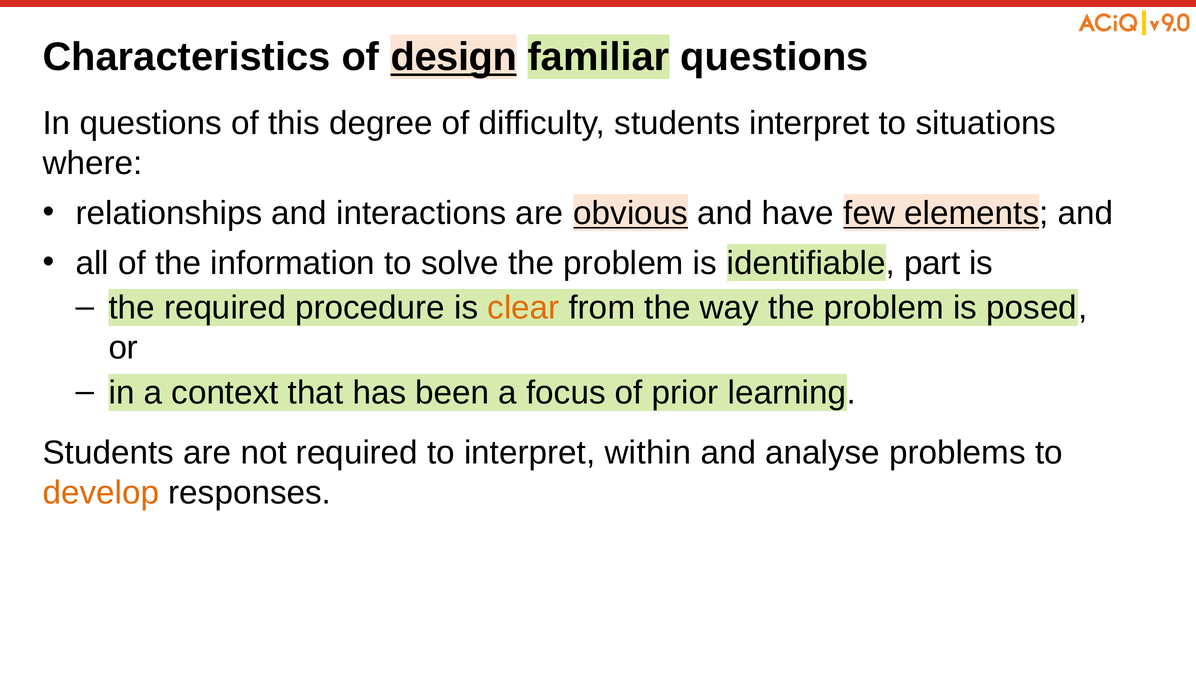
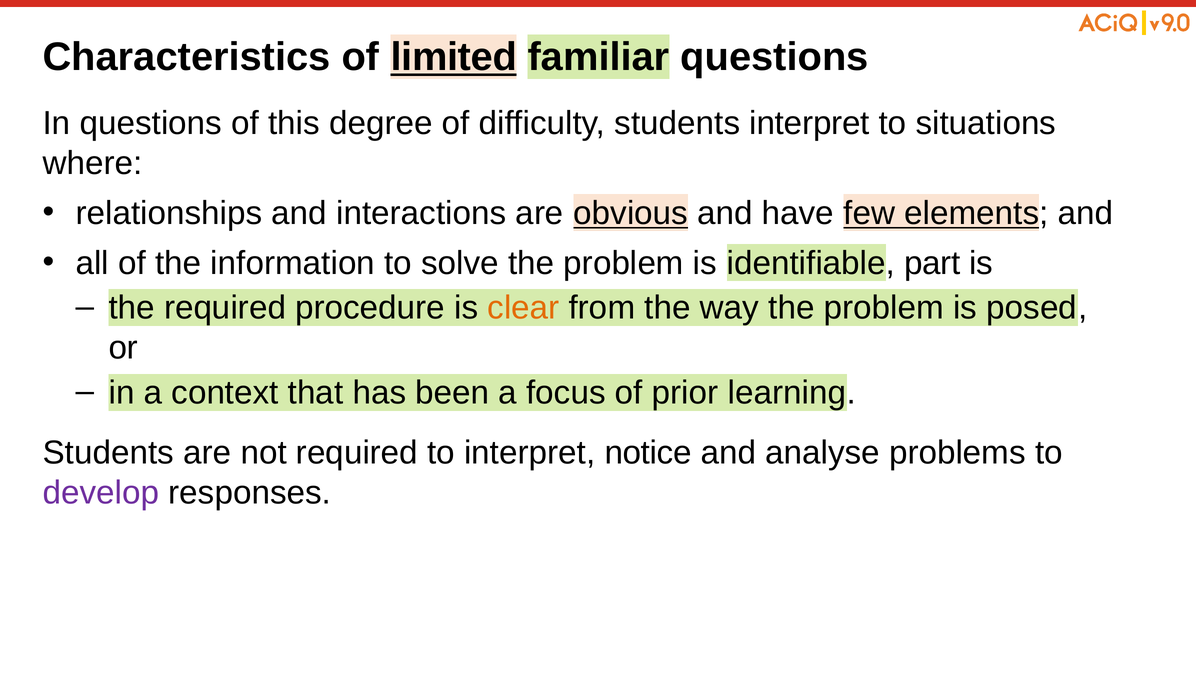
design: design -> limited
within: within -> notice
develop colour: orange -> purple
